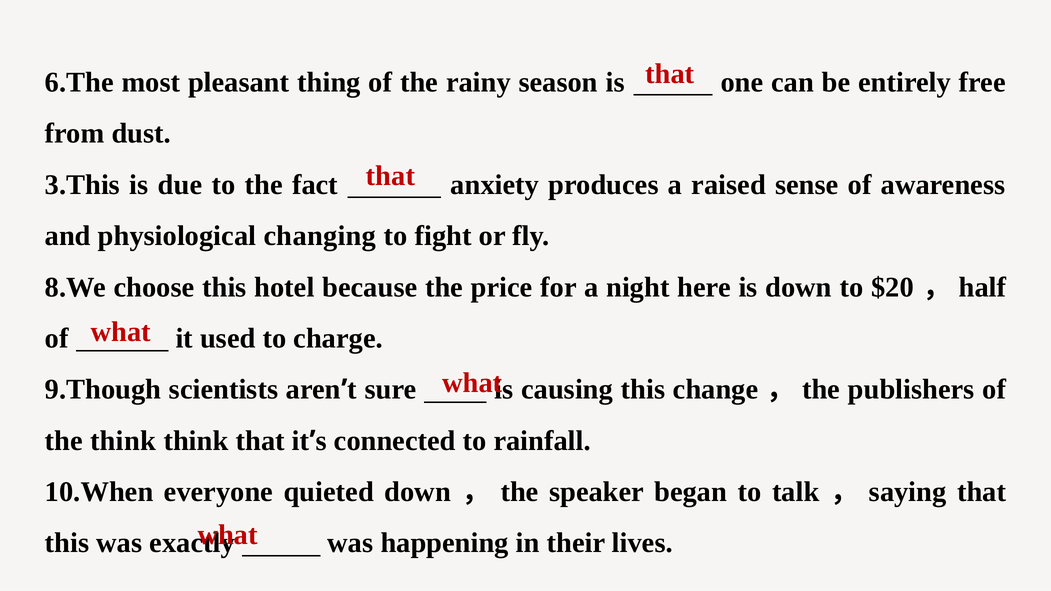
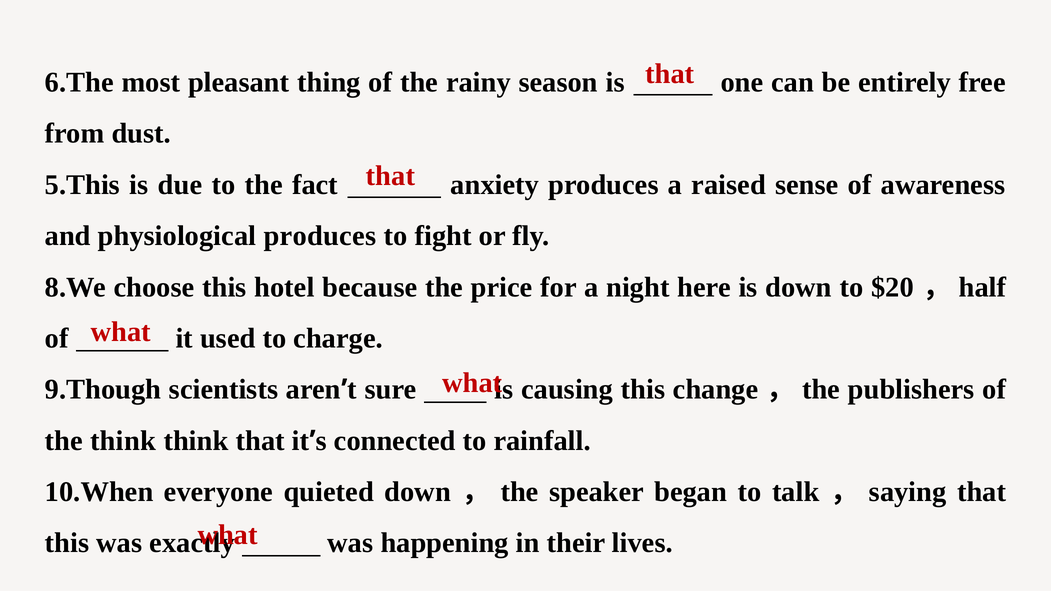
3.This: 3.This -> 5.This
physiological changing: changing -> produces
